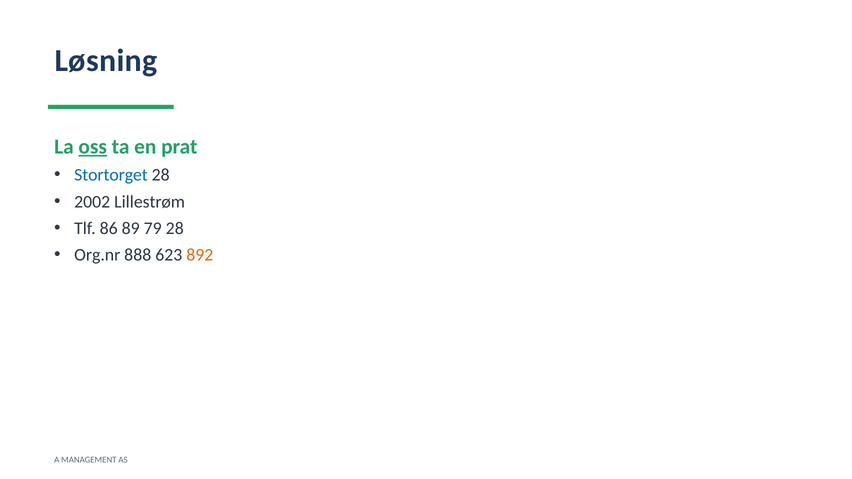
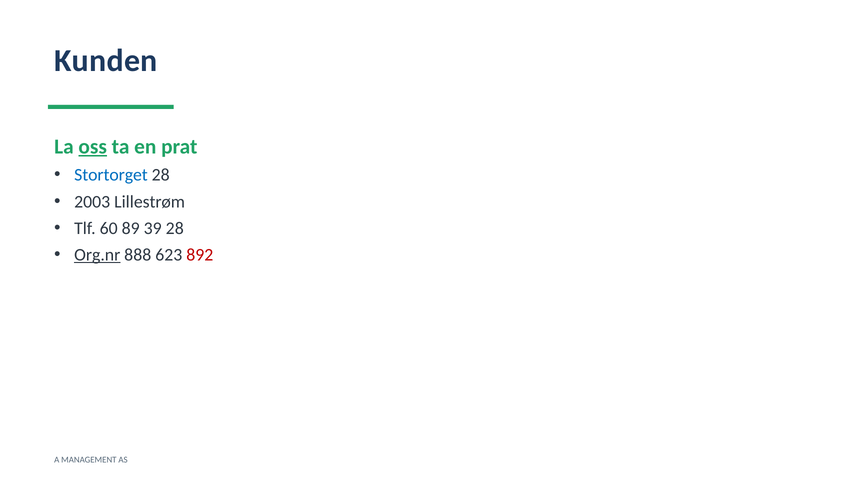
Løsning: Løsning -> Kunden
2002: 2002 -> 2003
86: 86 -> 60
79: 79 -> 39
Org.nr underline: none -> present
892 colour: orange -> red
